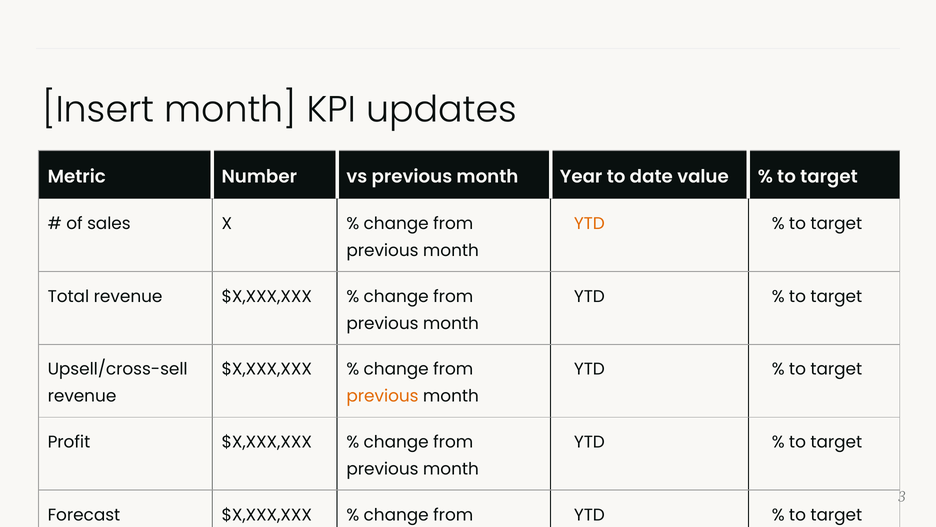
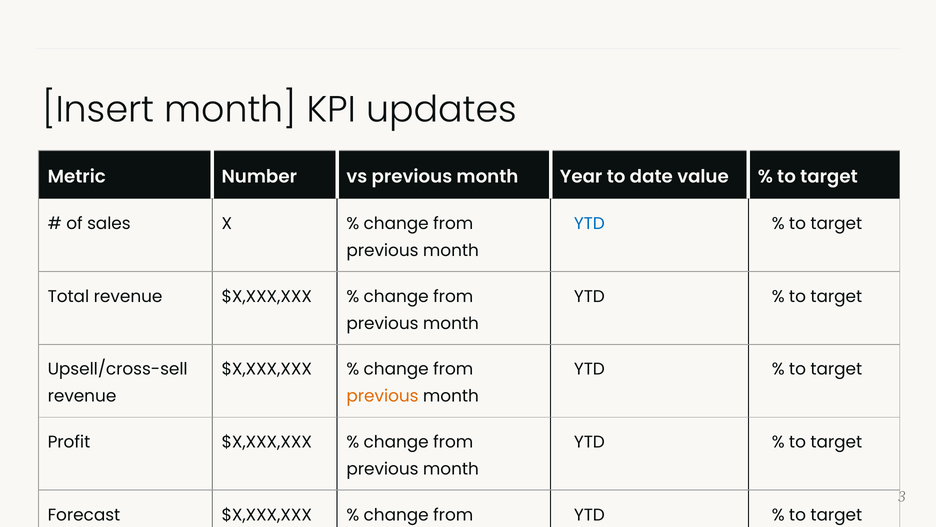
YTD at (589, 223) colour: orange -> blue
